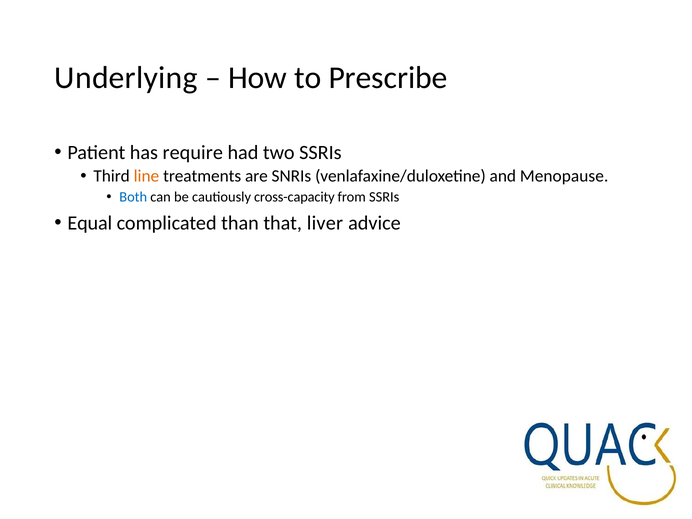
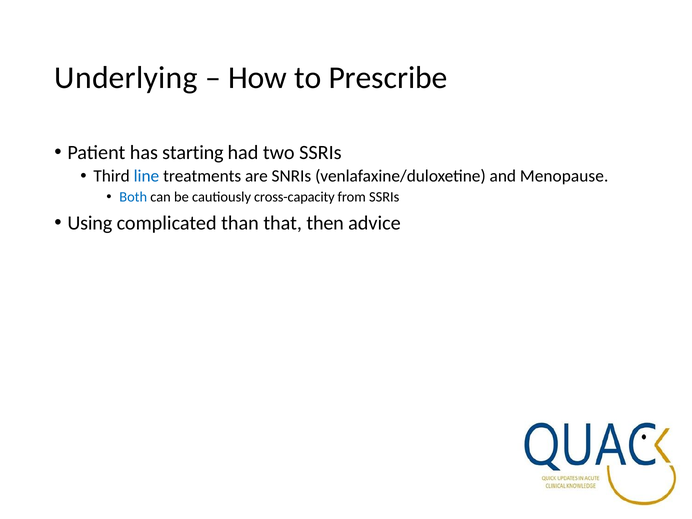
require: require -> starting
line colour: orange -> blue
Equal: Equal -> Using
liver: liver -> then
